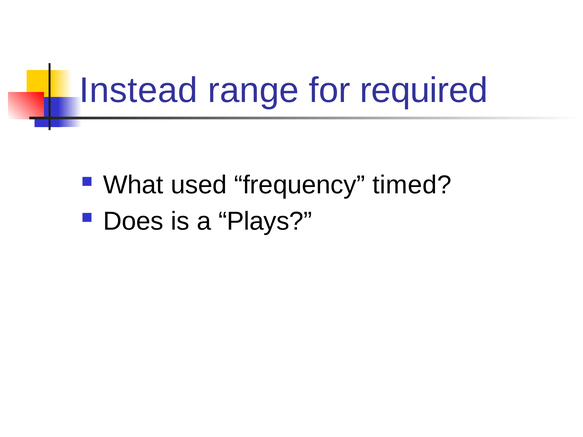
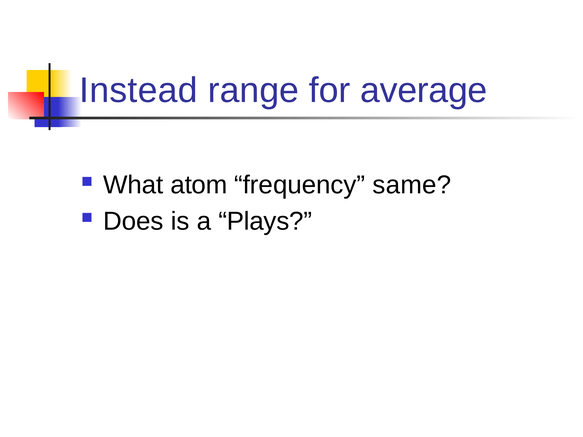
required: required -> average
used: used -> atom
timed: timed -> same
